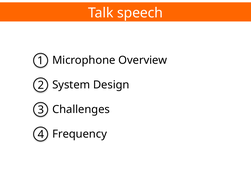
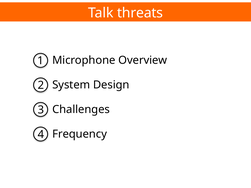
speech: speech -> threats
